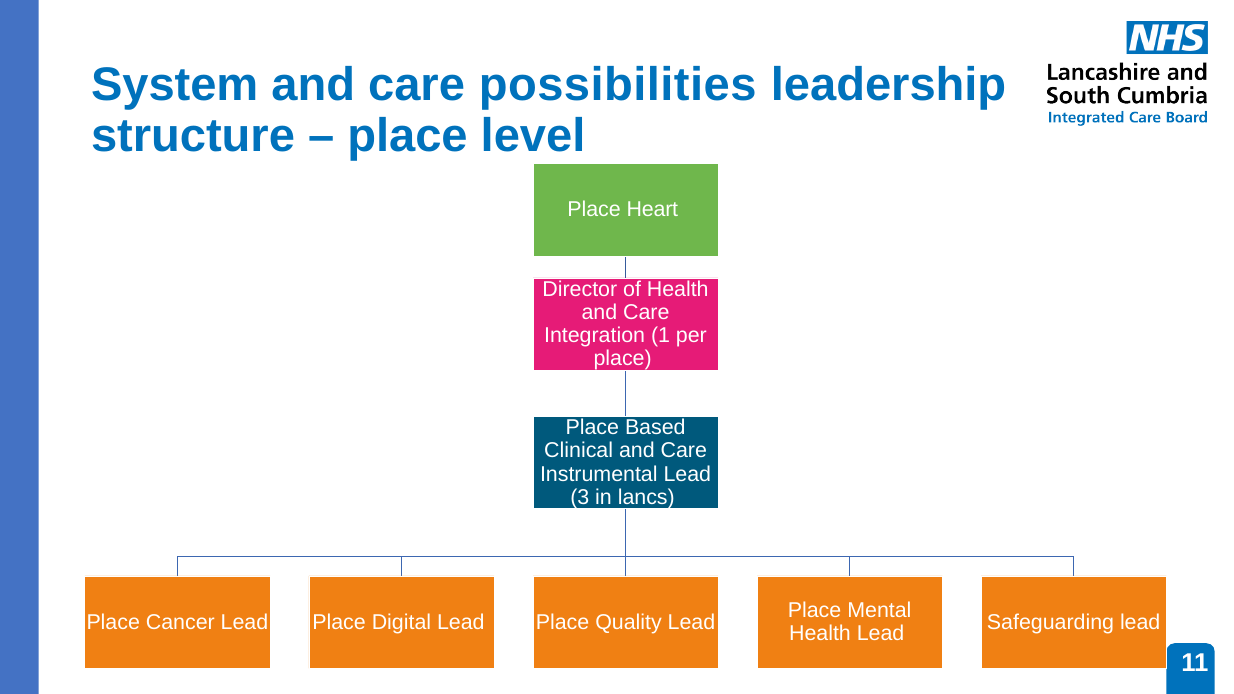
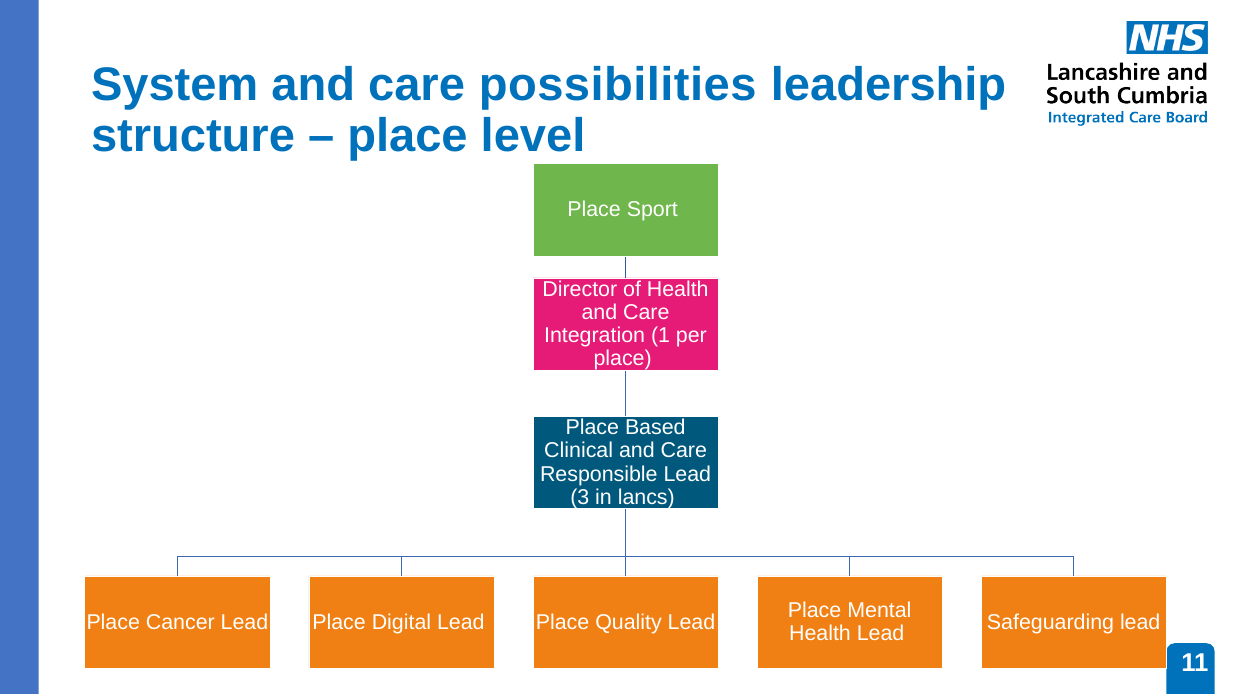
Heart: Heart -> Sport
Instrumental: Instrumental -> Responsible
